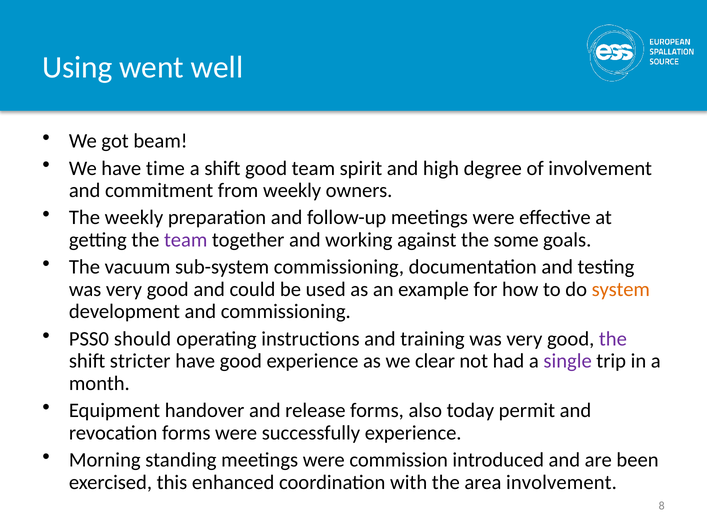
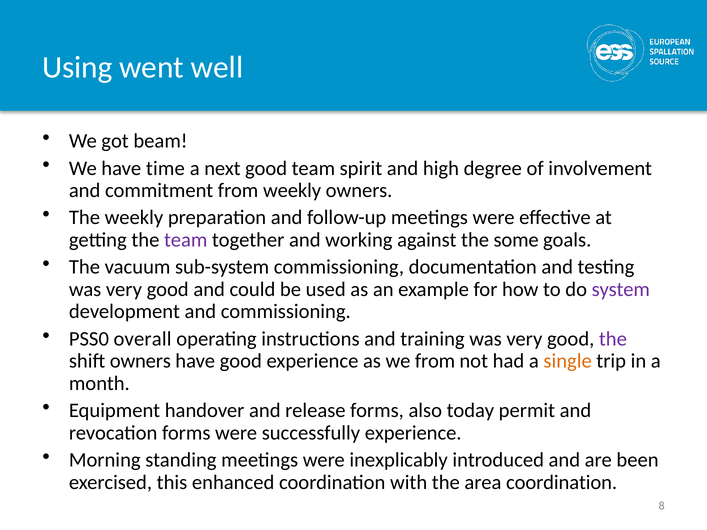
a shift: shift -> next
system colour: orange -> purple
should: should -> overall
shift stricter: stricter -> owners
we clear: clear -> from
single colour: purple -> orange
commission: commission -> inexplicably
area involvement: involvement -> coordination
